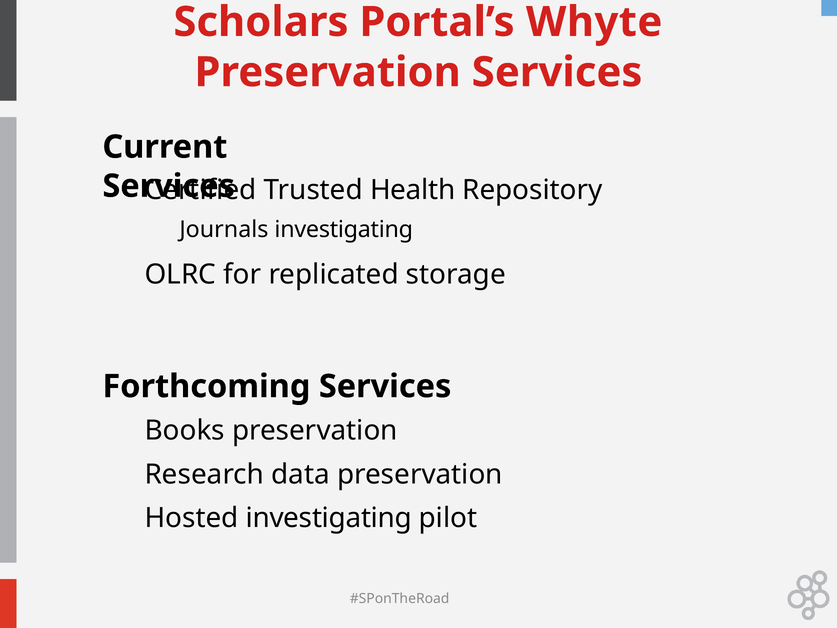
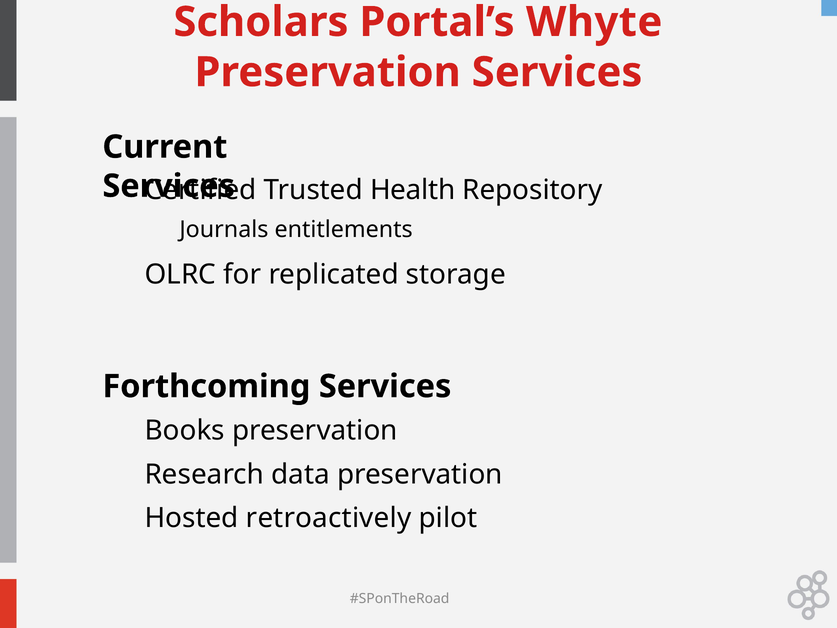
Journals investigating: investigating -> entitlements
Hosted investigating: investigating -> retroactively
